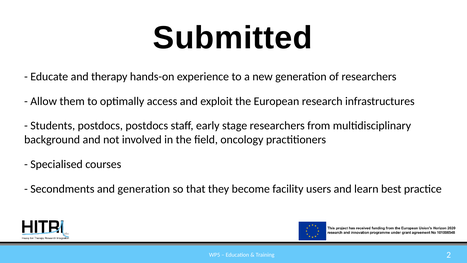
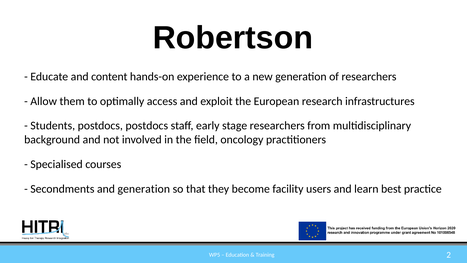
Submitted: Submitted -> Robertson
therapy: therapy -> content
